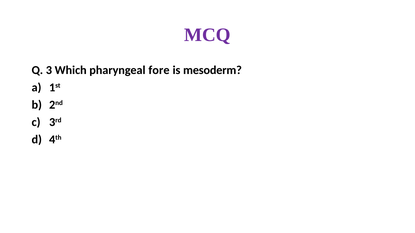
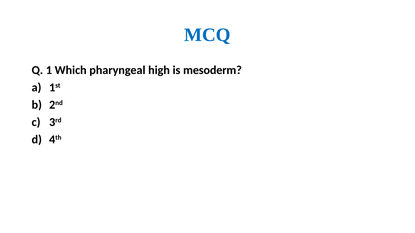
MCQ colour: purple -> blue
3: 3 -> 1
fore: fore -> high
